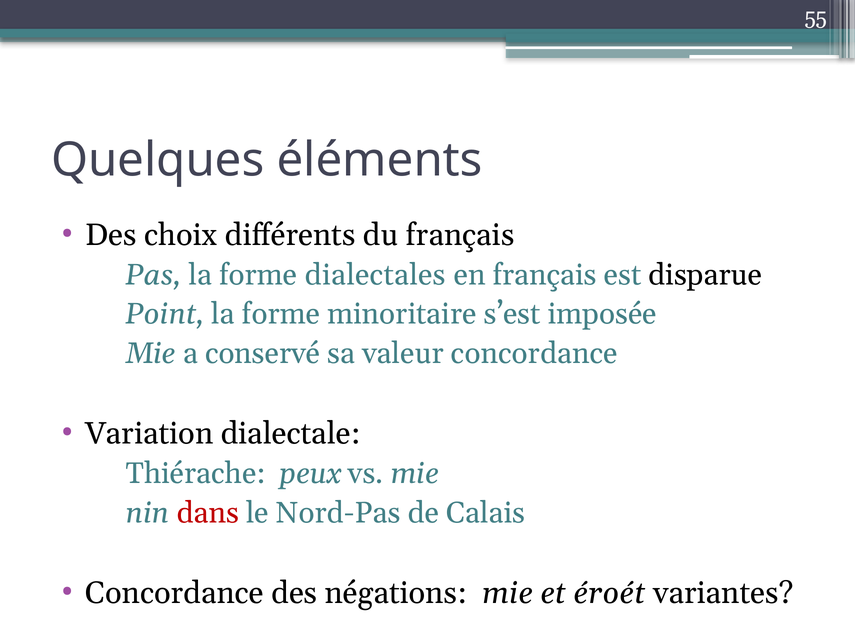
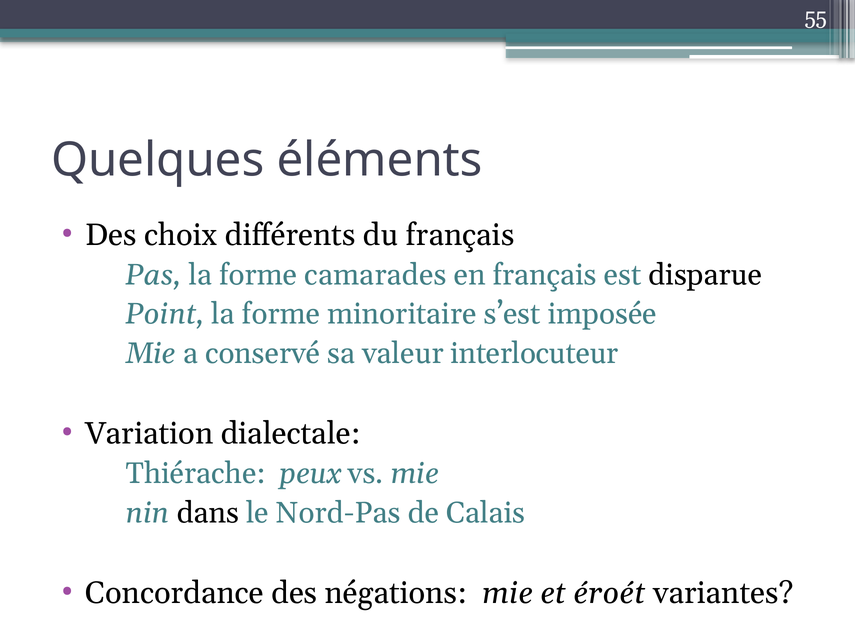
dialectales: dialectales -> camarades
valeur concordance: concordance -> interlocuteur
dans colour: red -> black
